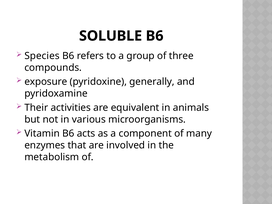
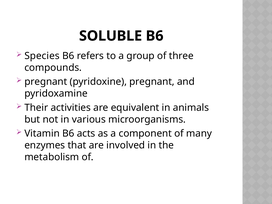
exposure at (46, 82): exposure -> pregnant
pyridoxine generally: generally -> pregnant
